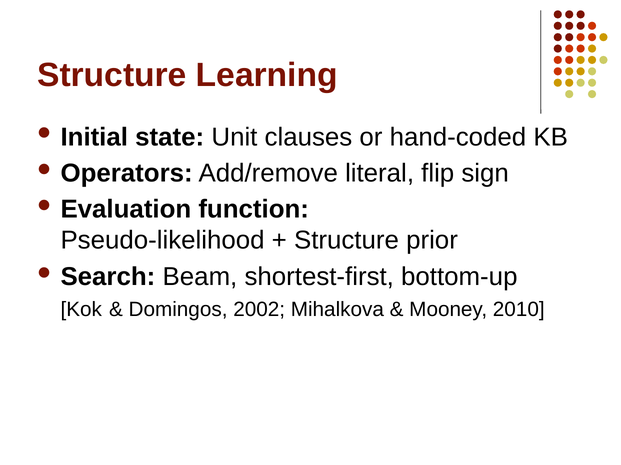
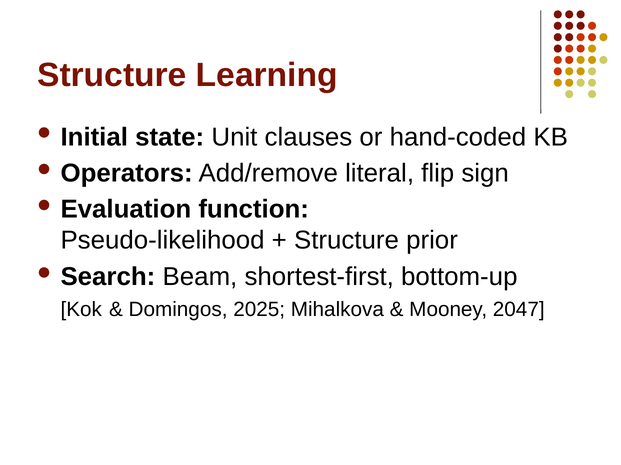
2002: 2002 -> 2025
2010: 2010 -> 2047
